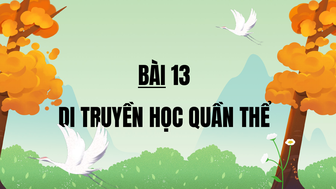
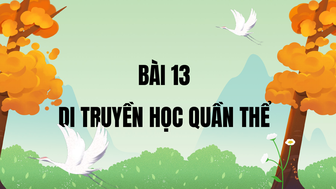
BÀI underline: present -> none
